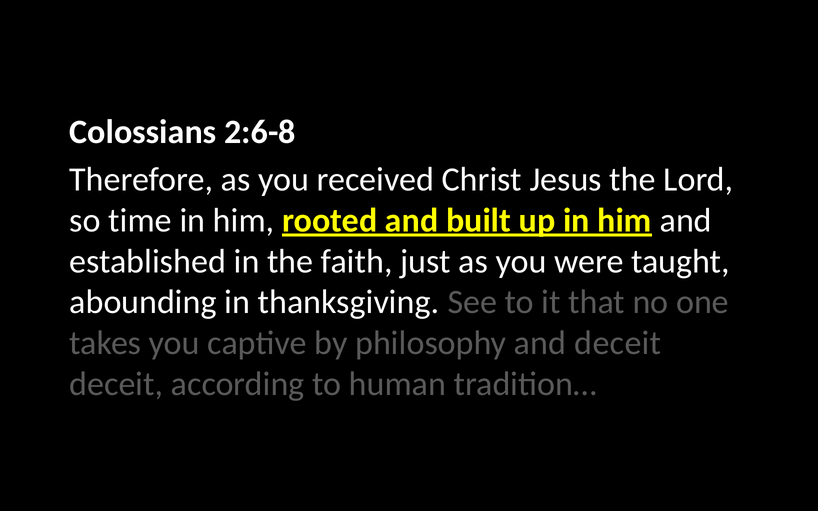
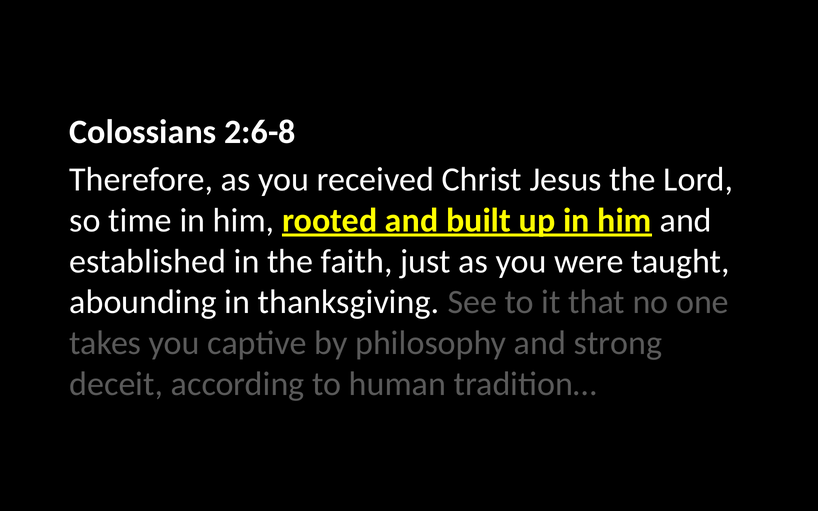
and deceit: deceit -> strong
